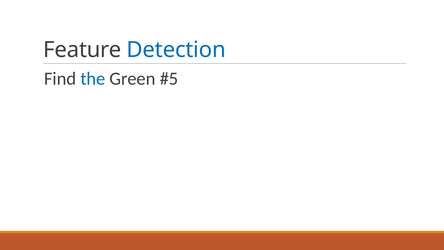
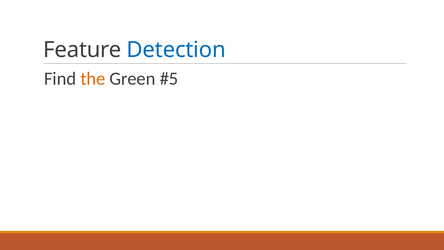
the colour: blue -> orange
